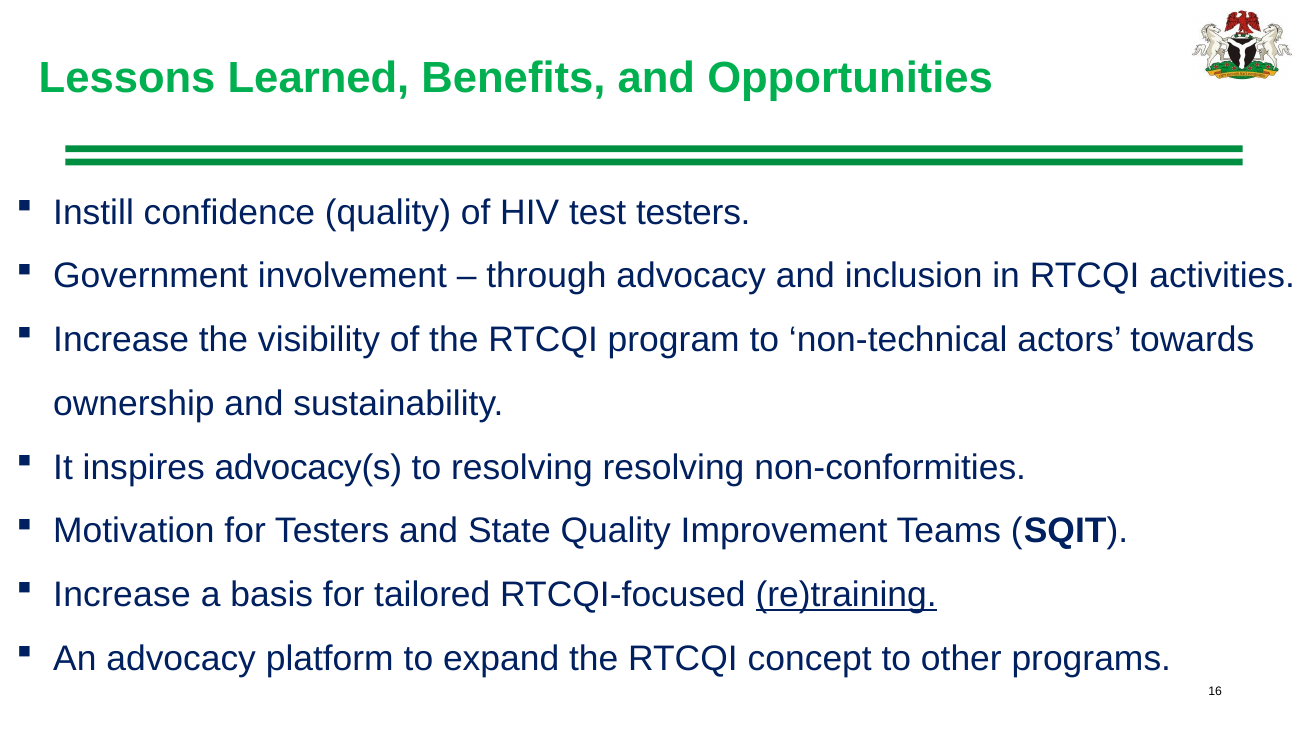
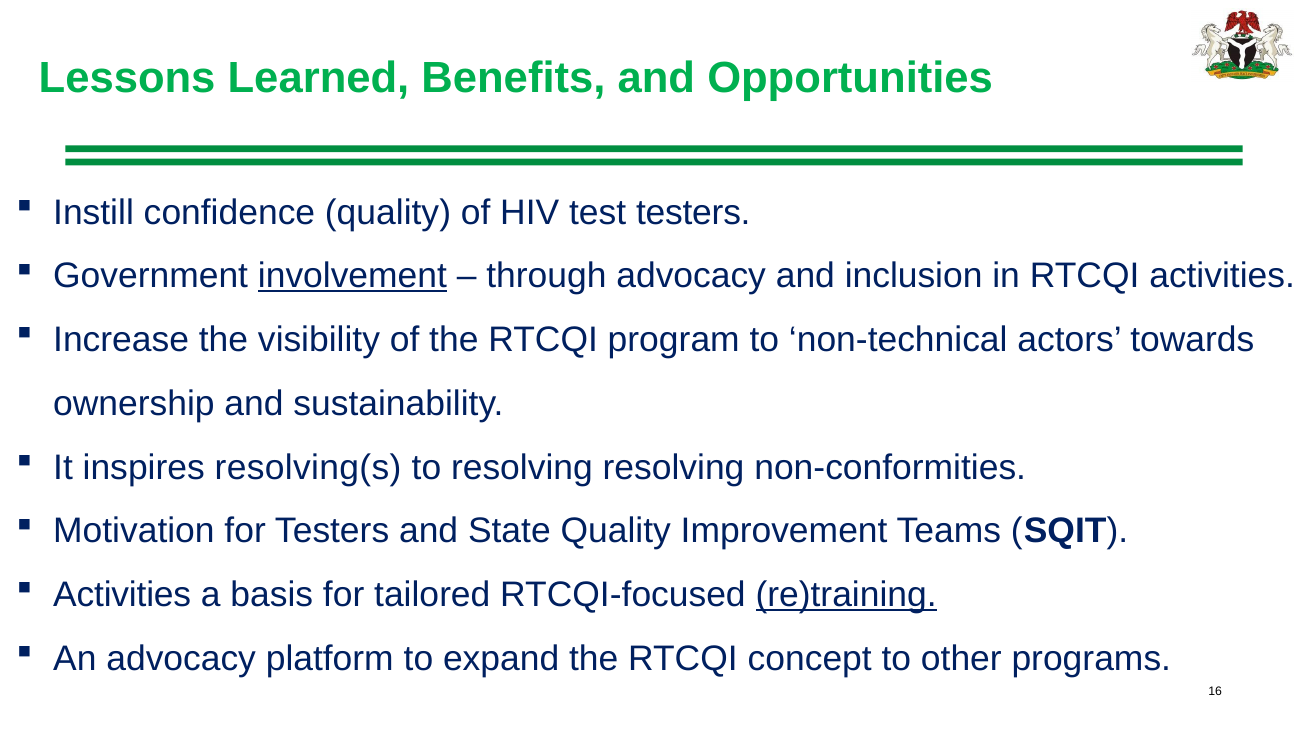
involvement underline: none -> present
advocacy(s: advocacy(s -> resolving(s
Increase at (122, 595): Increase -> Activities
